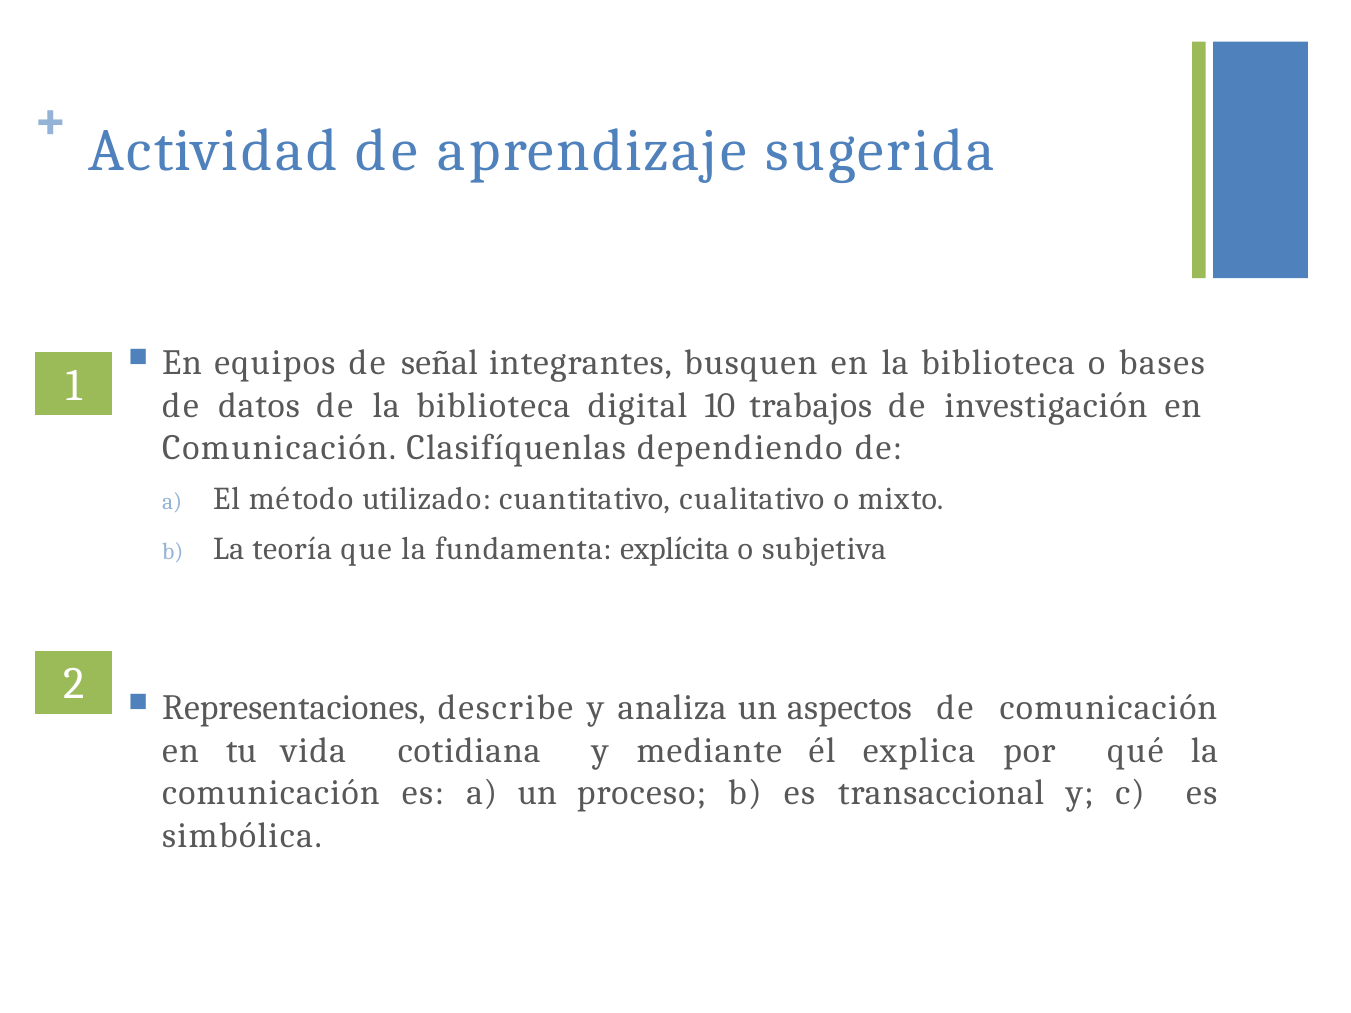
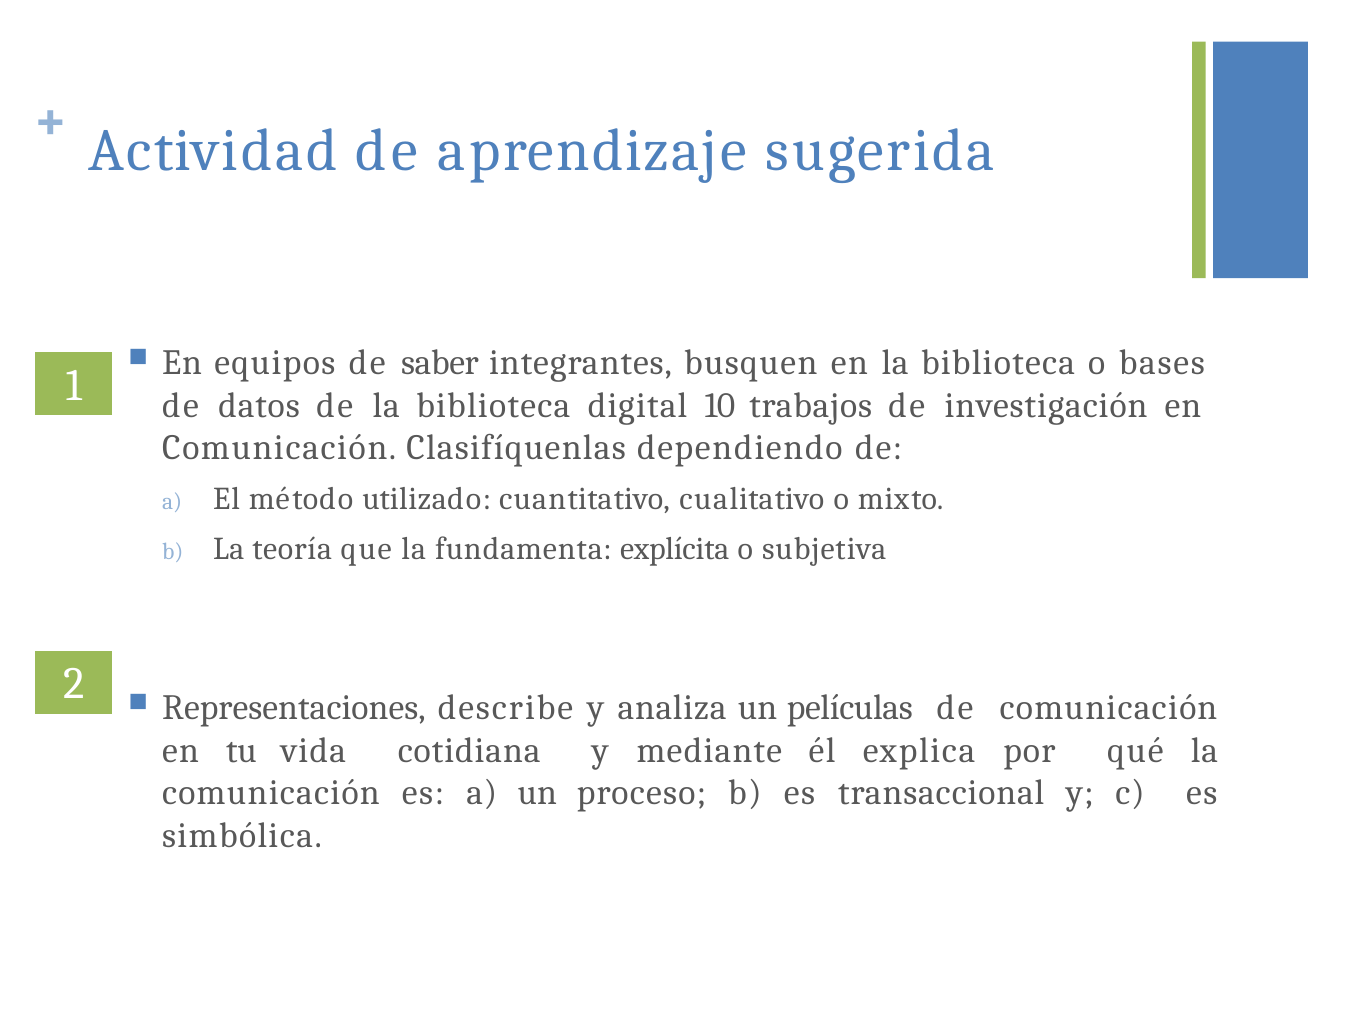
señal: señal -> saber
aspectos: aspectos -> películas
